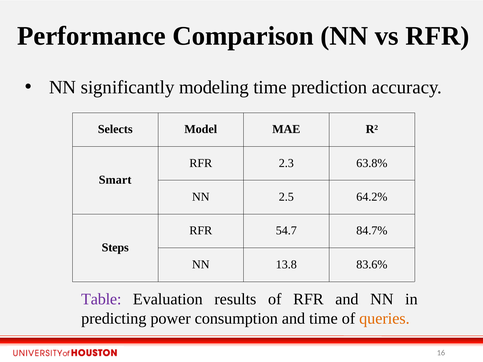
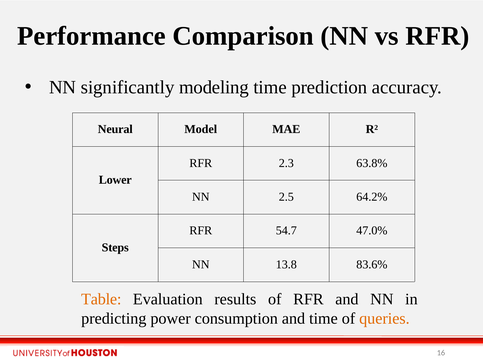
Selects: Selects -> Neural
Smart: Smart -> Lower
84.7%: 84.7% -> 47.0%
Table colour: purple -> orange
